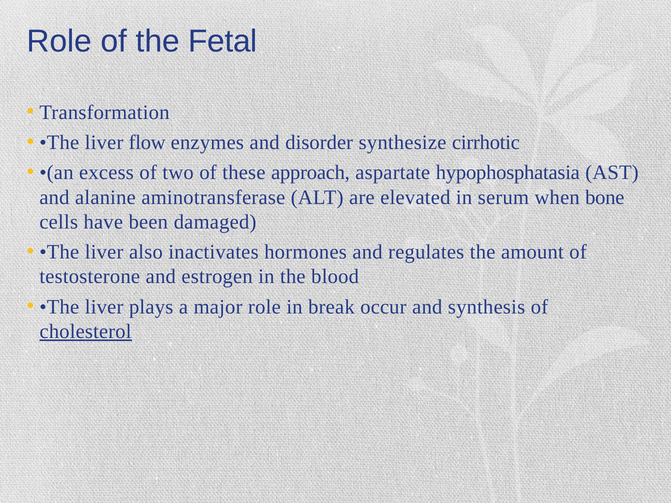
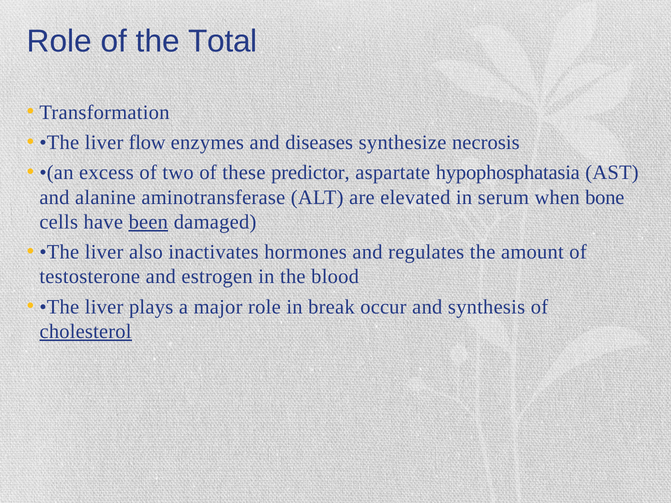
Fetal: Fetal -> Total
disorder: disorder -> diseases
cirrhotic: cirrhotic -> necrosis
approach: approach -> predictor
been underline: none -> present
